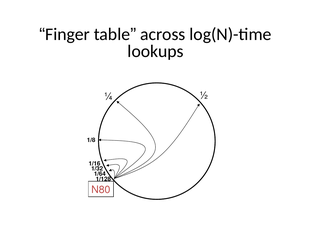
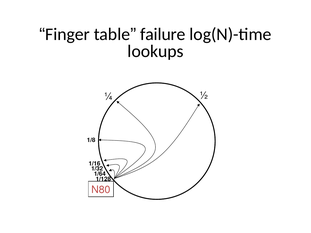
across: across -> failure
